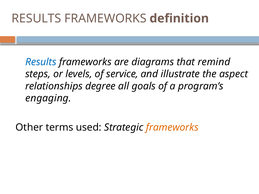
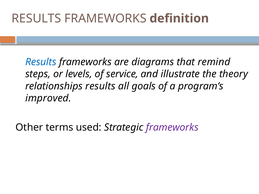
aspect: aspect -> theory
relationships degree: degree -> results
engaging: engaging -> improved
frameworks at (172, 128) colour: orange -> purple
